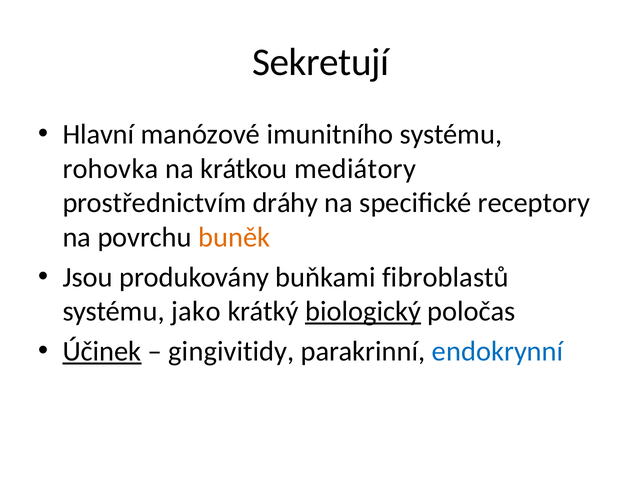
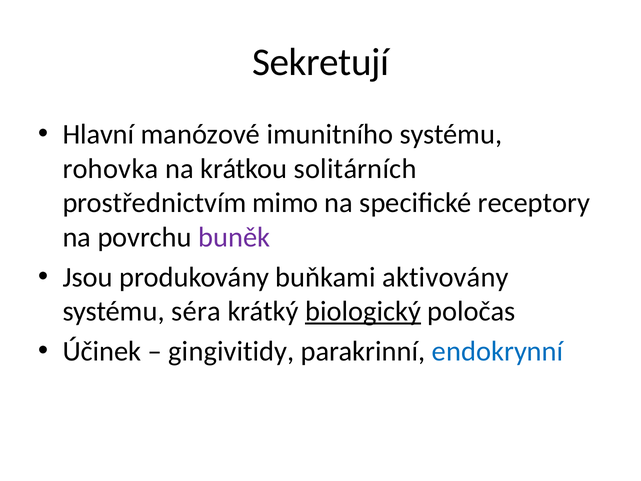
mediátory: mediátory -> solitárních
dráhy: dráhy -> mimo
buněk colour: orange -> purple
fibroblastů: fibroblastů -> aktivovány
jako: jako -> séra
Účinek underline: present -> none
